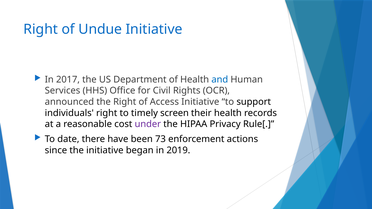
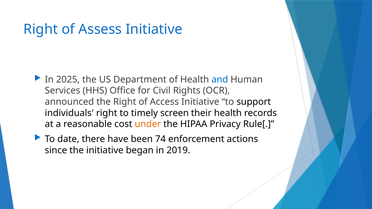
Undue: Undue -> Assess
2017: 2017 -> 2025
under colour: purple -> orange
73: 73 -> 74
